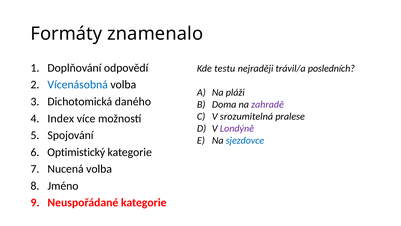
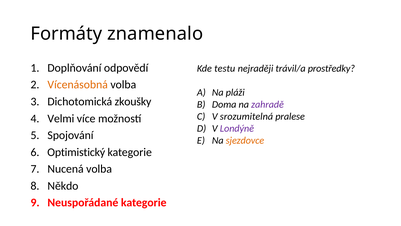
posledních: posledních -> prostředky
Vícenásobná colour: blue -> orange
daného: daného -> zkoušky
Index: Index -> Velmi
sjezdovce colour: blue -> orange
Jméno: Jméno -> Někdo
